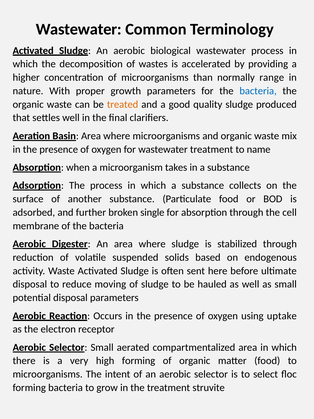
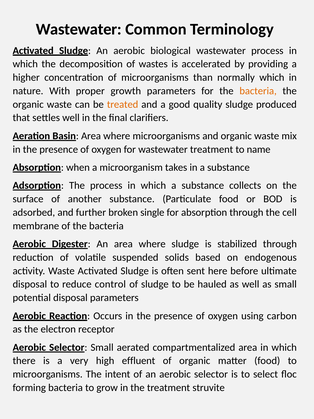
normally range: range -> which
bacteria at (258, 91) colour: blue -> orange
moving: moving -> control
uptake: uptake -> carbon
high forming: forming -> effluent
